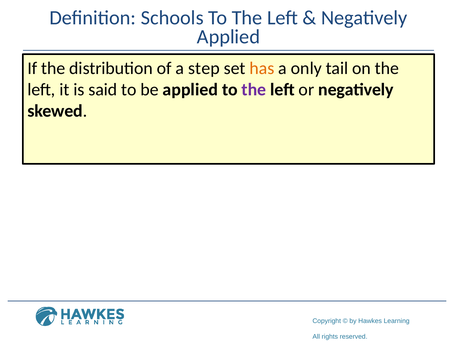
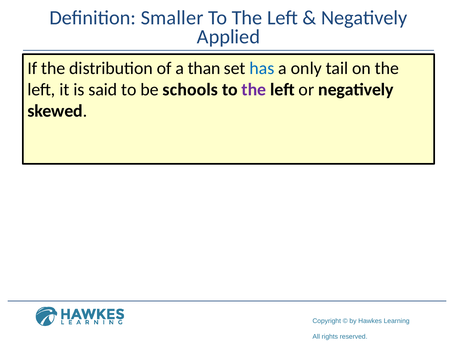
Schools: Schools -> Smaller
step: step -> than
has colour: orange -> blue
be applied: applied -> schools
